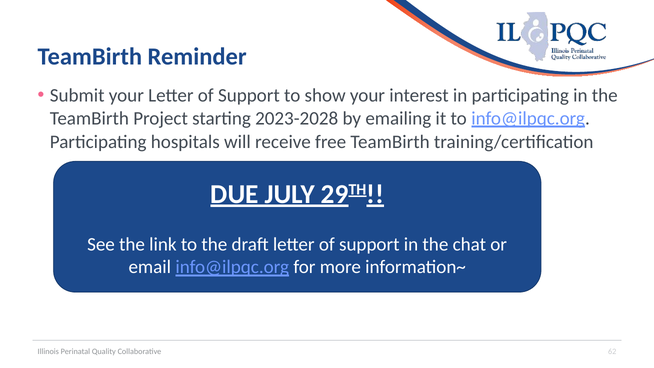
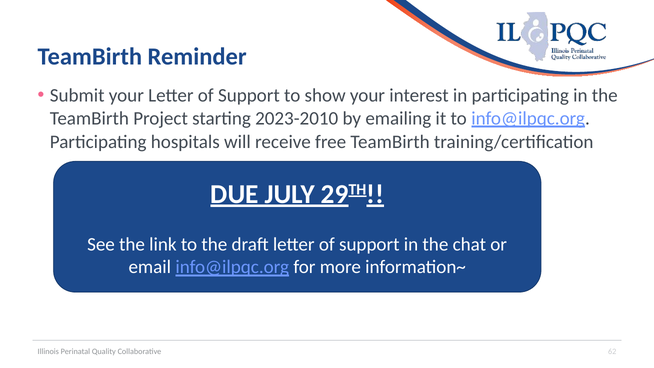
2023-2028: 2023-2028 -> 2023-2010
